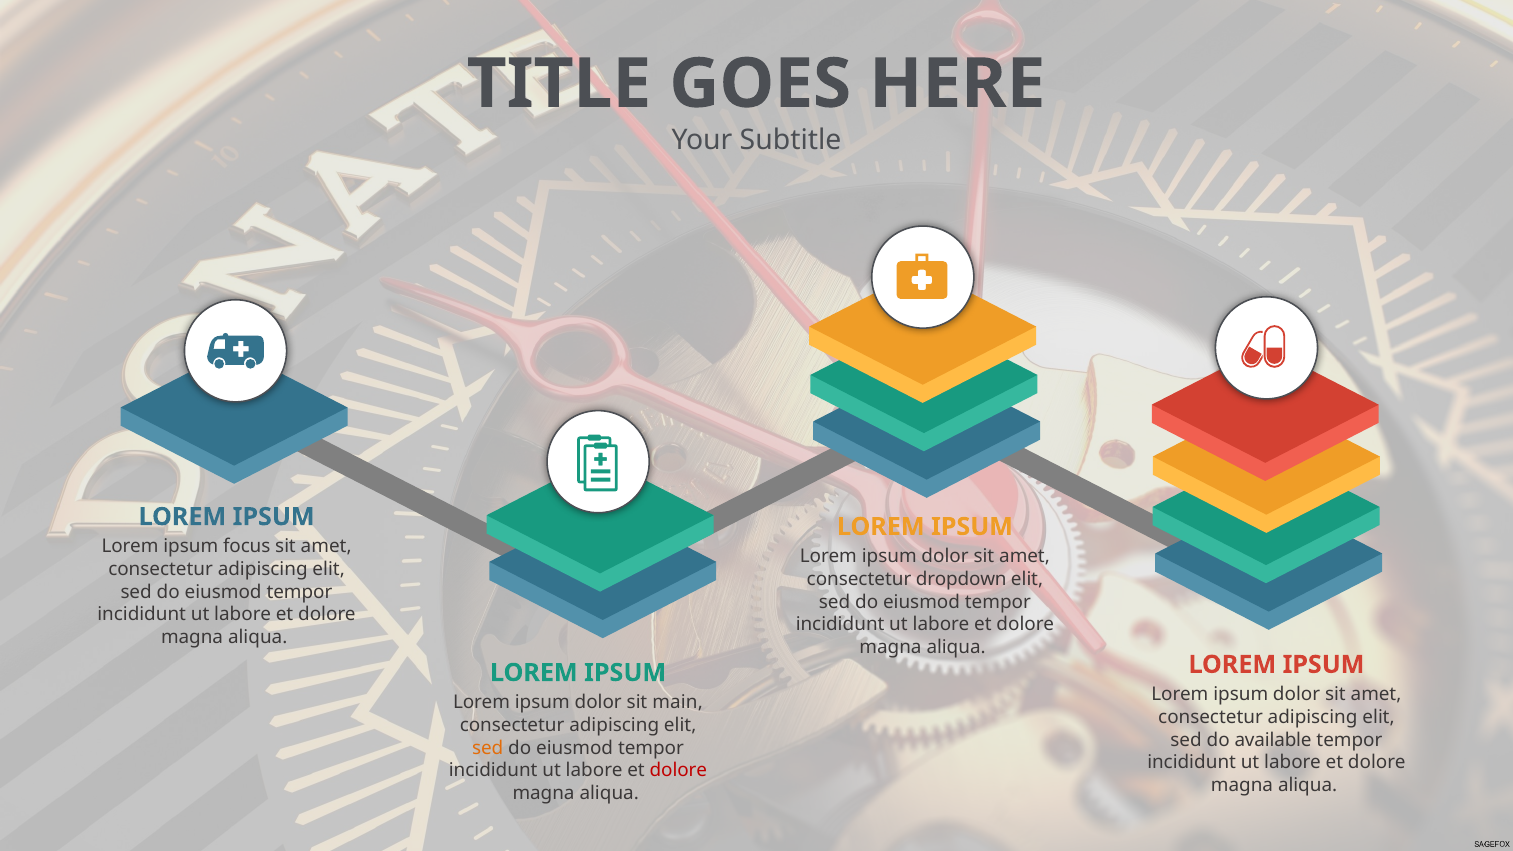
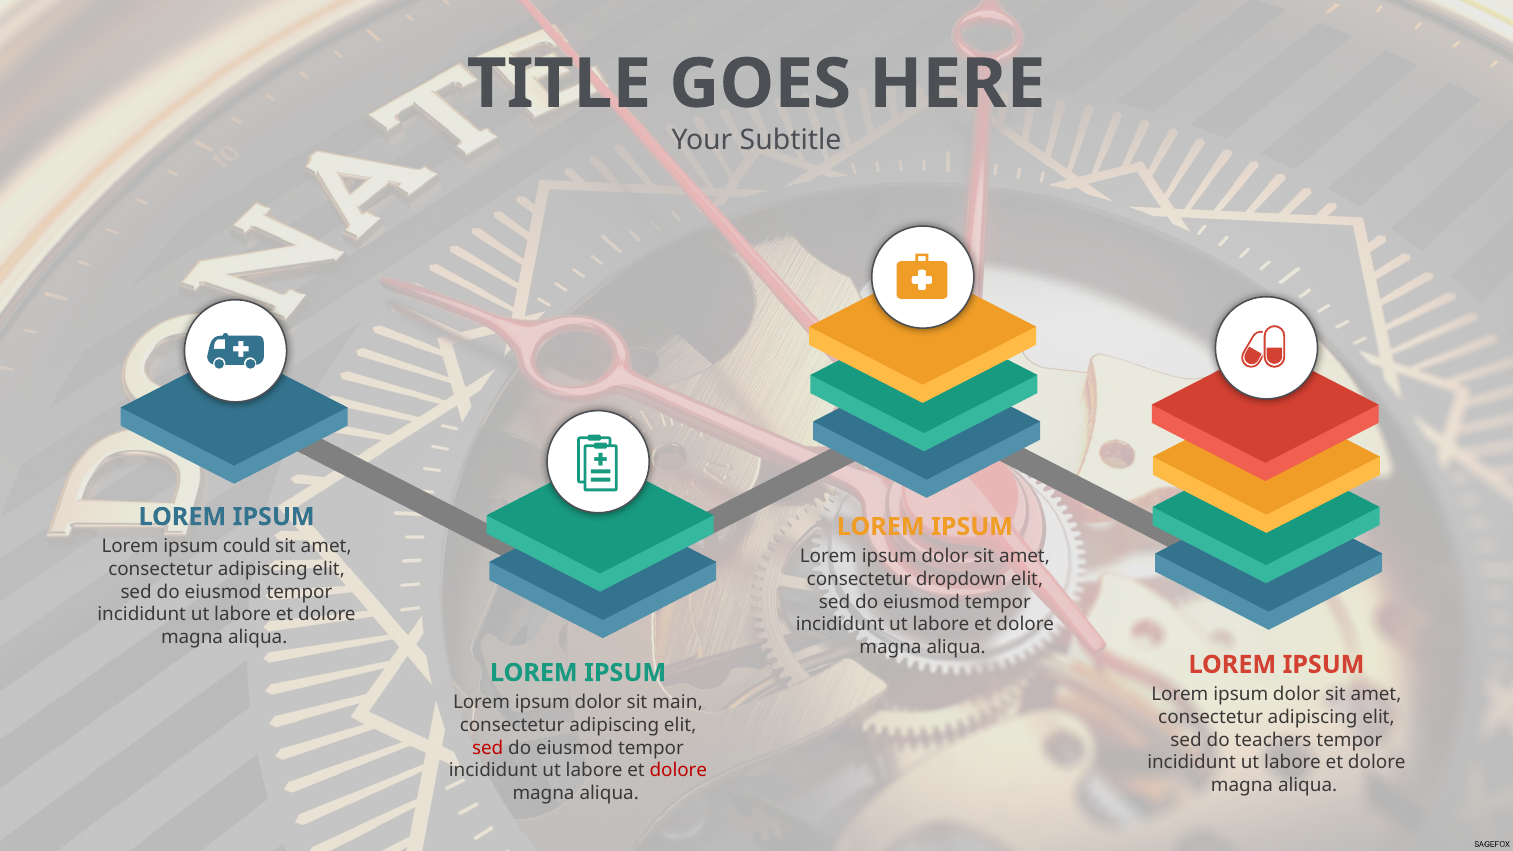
focus: focus -> could
available: available -> teachers
sed at (488, 748) colour: orange -> red
